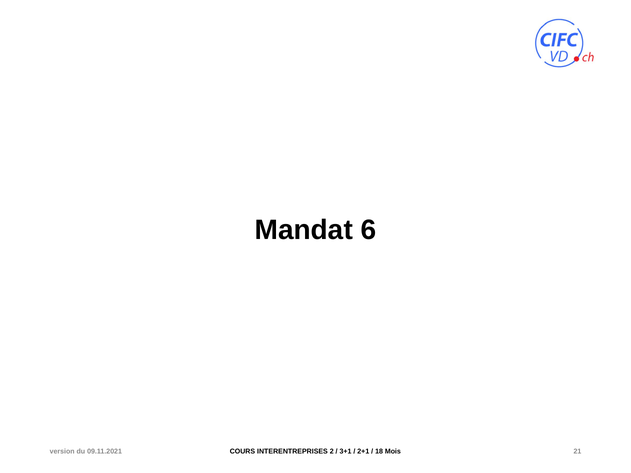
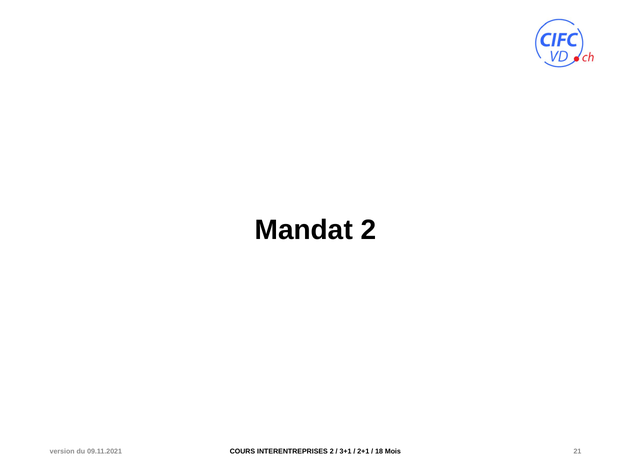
Mandat 6: 6 -> 2
